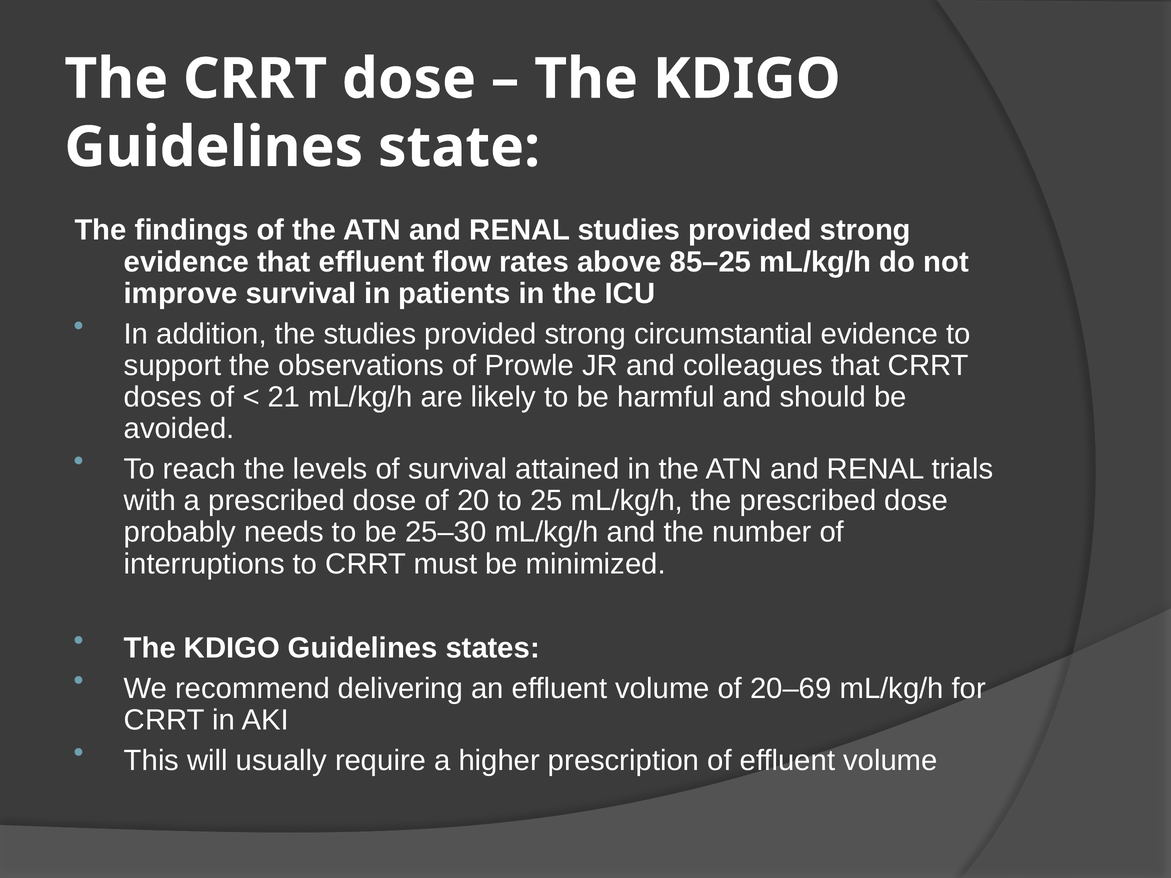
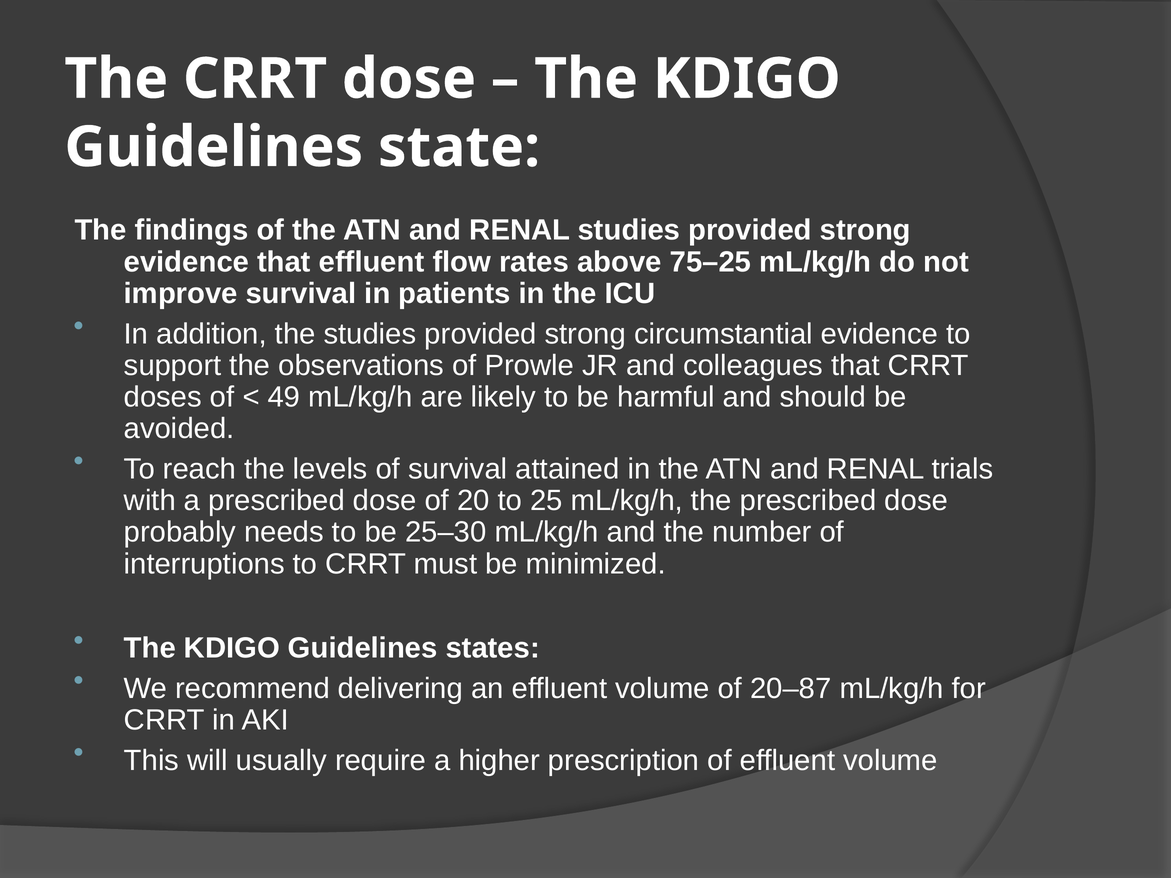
85–25: 85–25 -> 75–25
21: 21 -> 49
20–69: 20–69 -> 20–87
